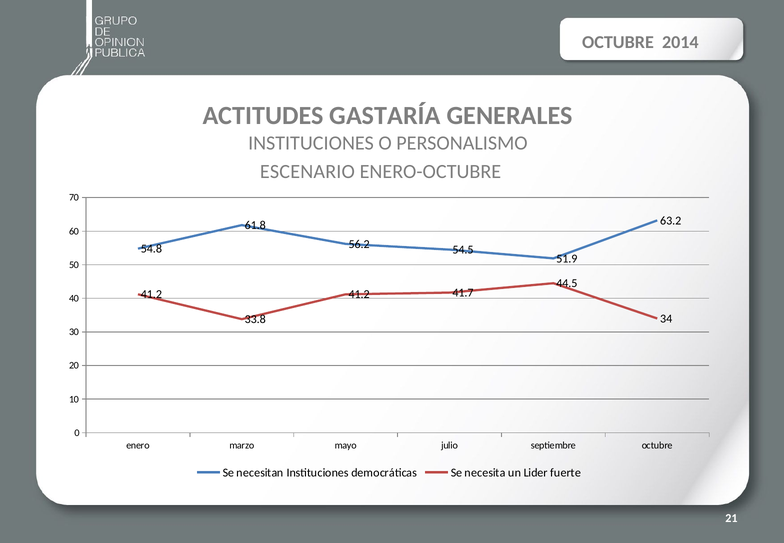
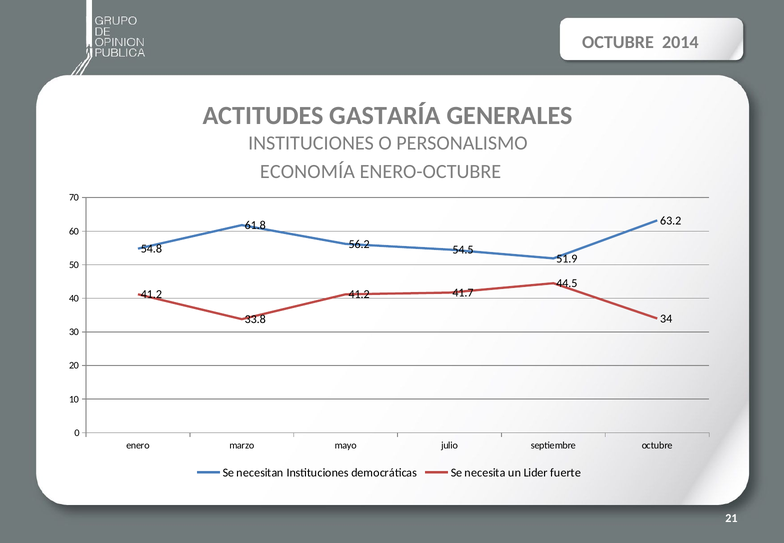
ESCENARIO: ESCENARIO -> ECONOMÍA
